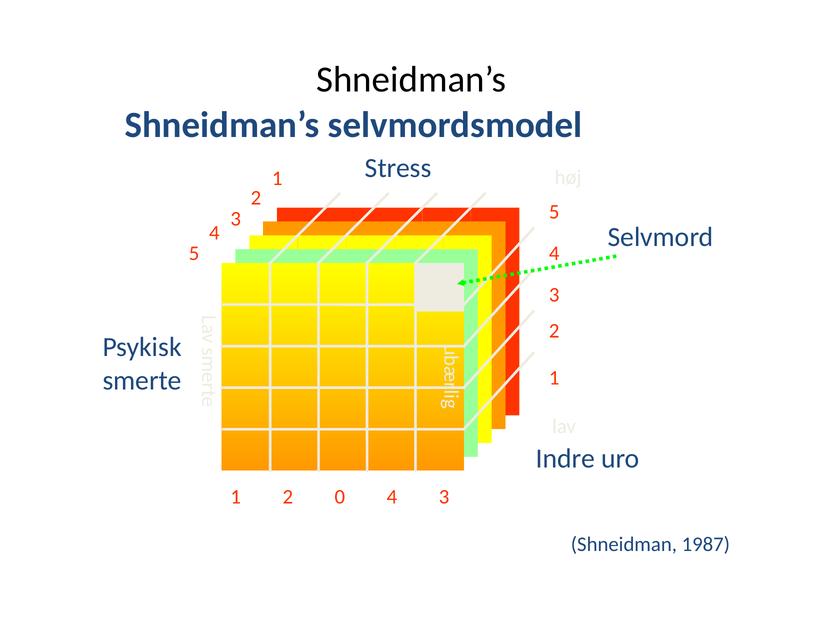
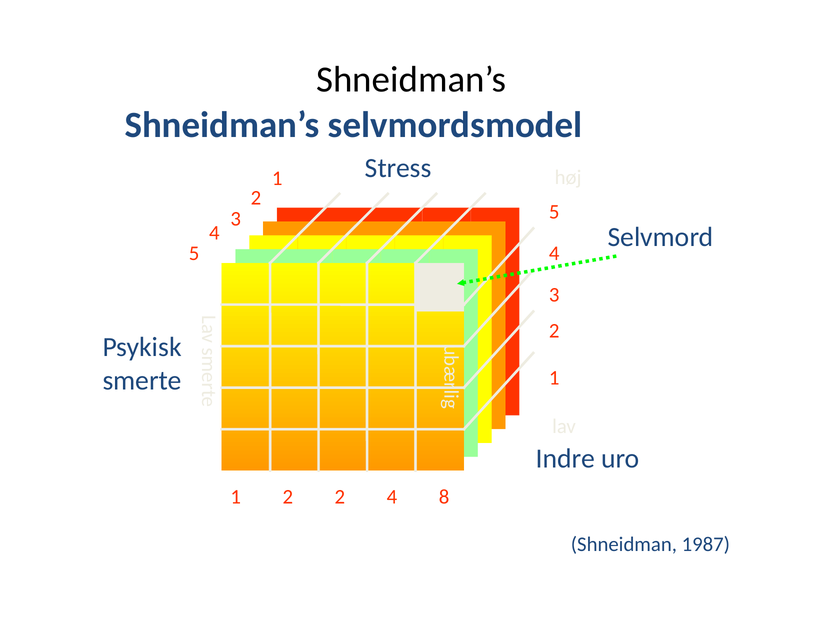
1 0: 0 -> 2
4 3: 3 -> 8
